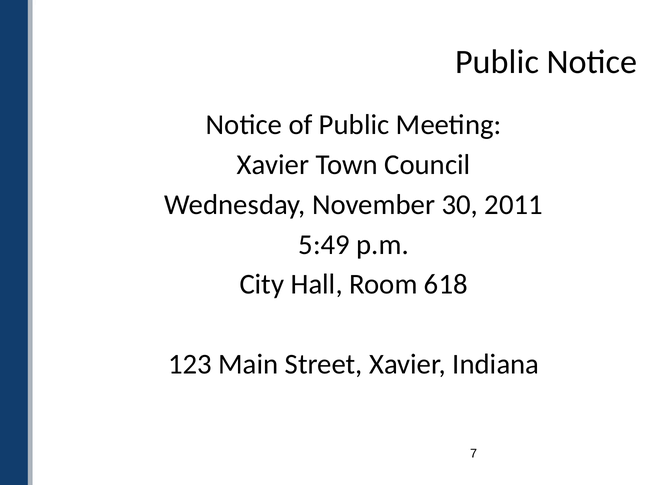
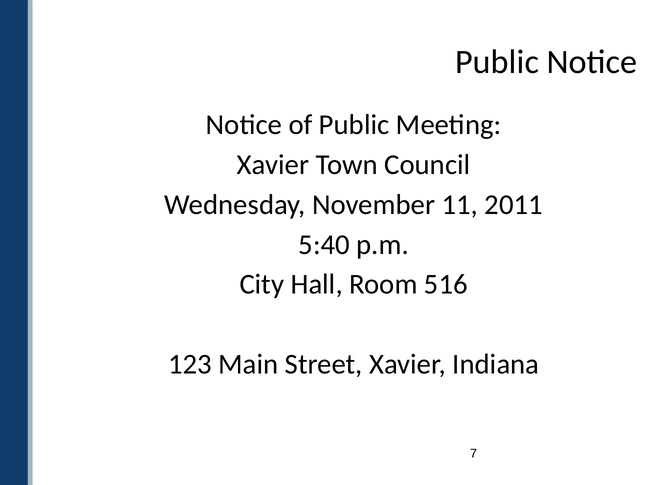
30: 30 -> 11
5:49: 5:49 -> 5:40
618: 618 -> 516
